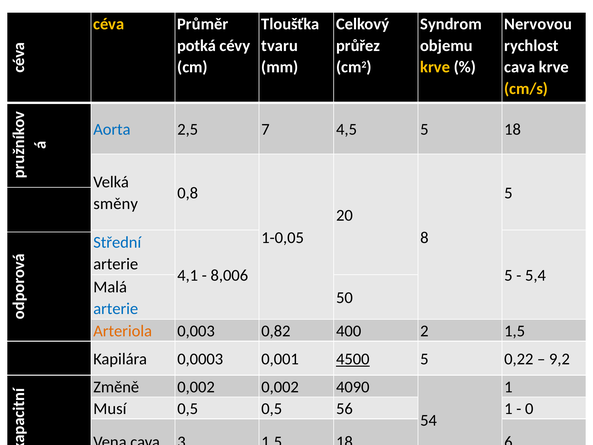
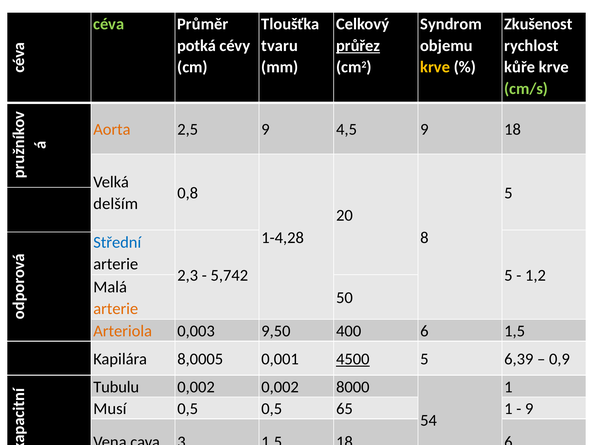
céva colour: yellow -> light green
Nervovou: Nervovou -> Zkušenost
průřez underline: none -> present
cava at (520, 67): cava -> kůře
cm/s colour: yellow -> light green
Aorta colour: blue -> orange
2,5 7: 7 -> 9
4,5 5: 5 -> 9
směny: směny -> delším
1-0,05: 1-0,05 -> 1-4,28
4,1: 4,1 -> 2,3
8,006: 8,006 -> 5,742
5,4: 5,4 -> 1,2
arterie at (116, 308) colour: blue -> orange
0,82: 0,82 -> 9,50
400 2: 2 -> 6
0,0003: 0,0003 -> 8,0005
0,22: 0,22 -> 6,39
9,2: 9,2 -> 0,9
Změně: Změně -> Tubulu
4090: 4090 -> 8000
56: 56 -> 65
0 at (529, 409): 0 -> 9
